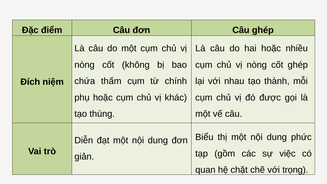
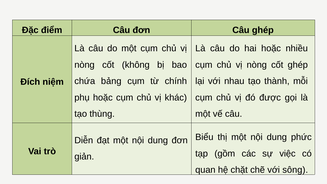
thấm: thấm -> bảng
trọng: trọng -> sông
